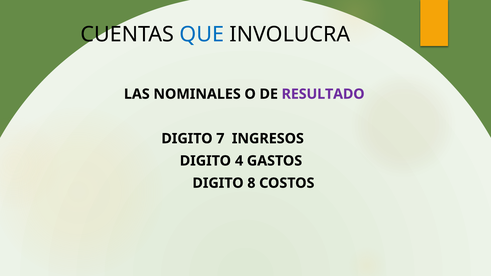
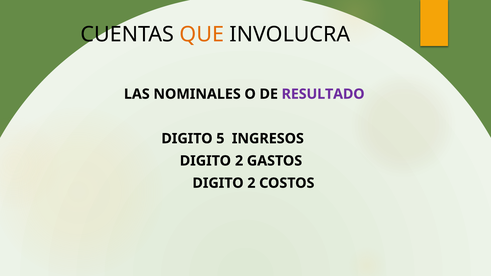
QUE colour: blue -> orange
7: 7 -> 5
4 at (239, 161): 4 -> 2
8 at (251, 183): 8 -> 2
